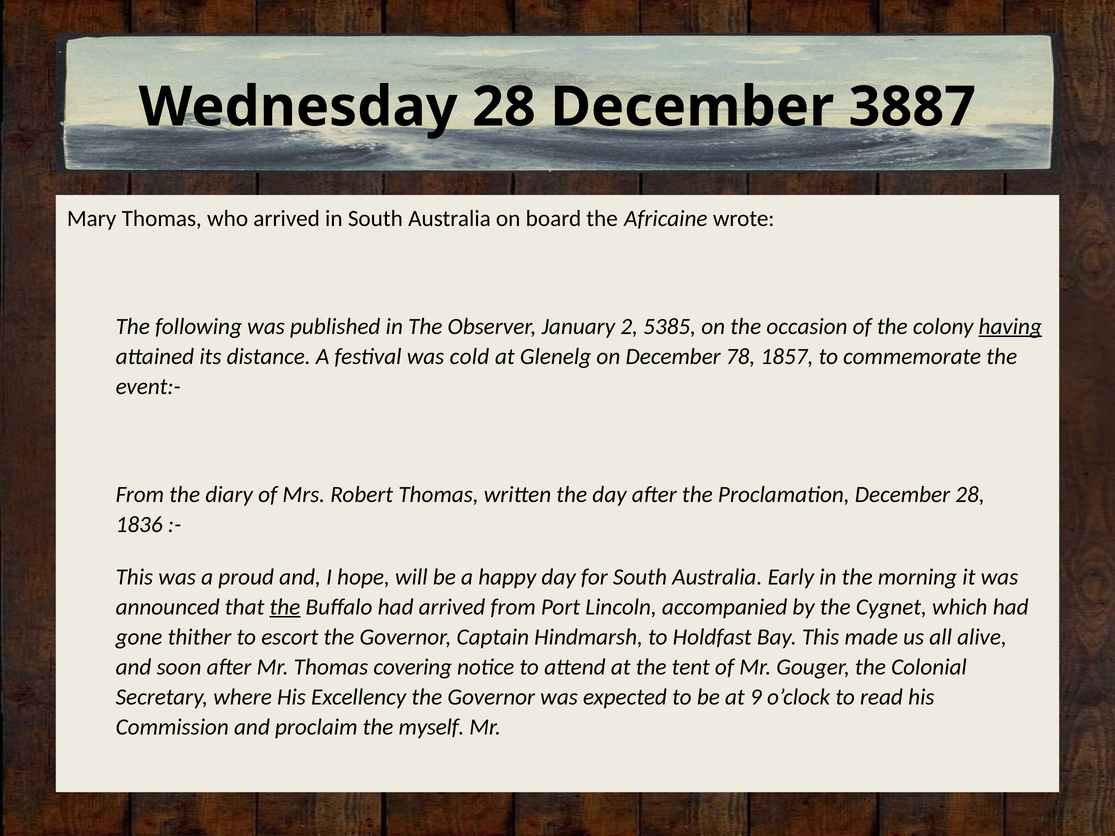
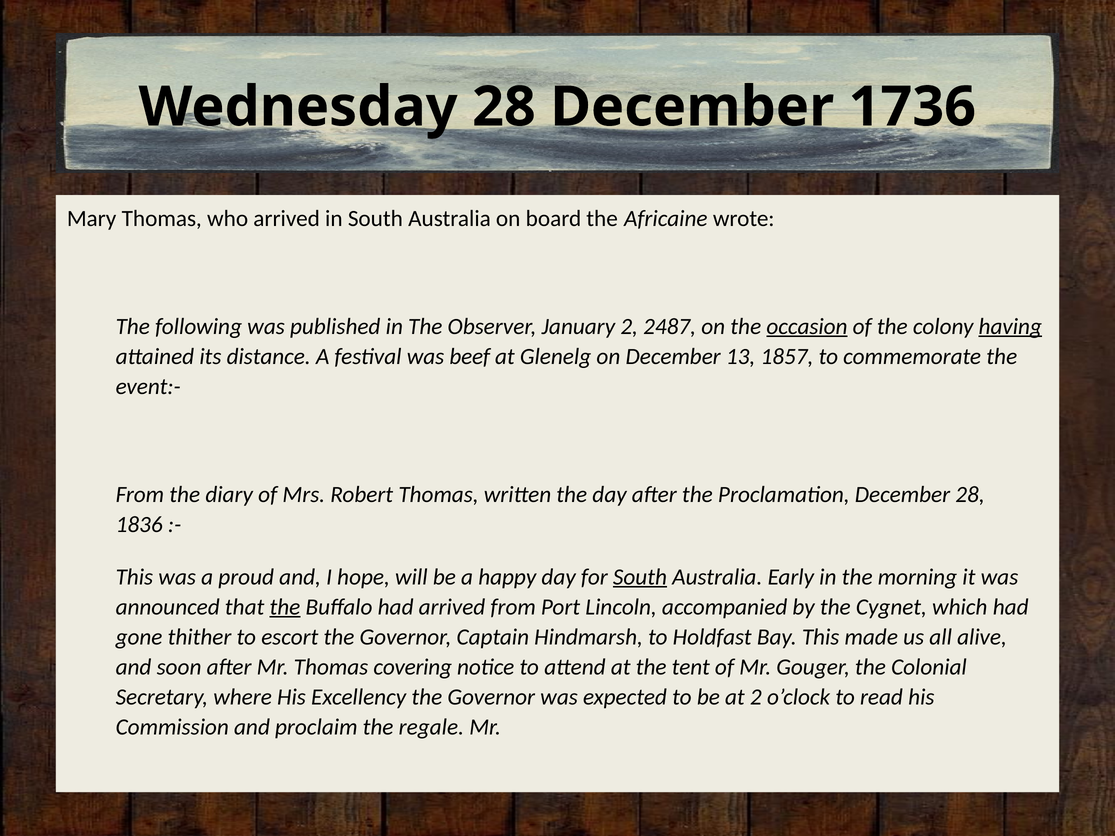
3887: 3887 -> 1736
5385: 5385 -> 2487
occasion underline: none -> present
cold: cold -> beef
78: 78 -> 13
South at (640, 577) underline: none -> present
at 9: 9 -> 2
myself: myself -> regale
